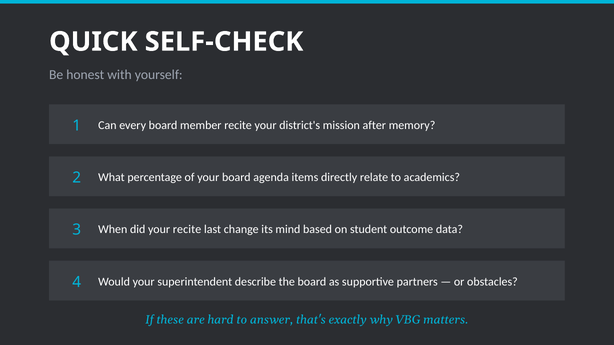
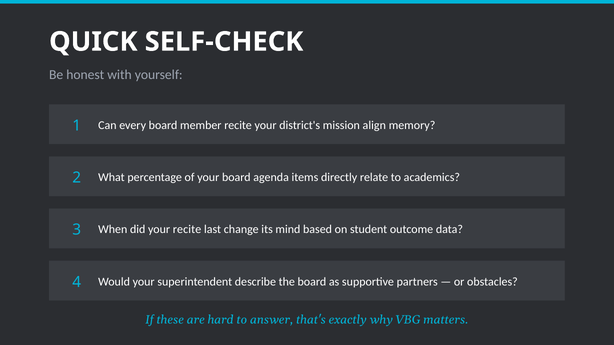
after: after -> align
